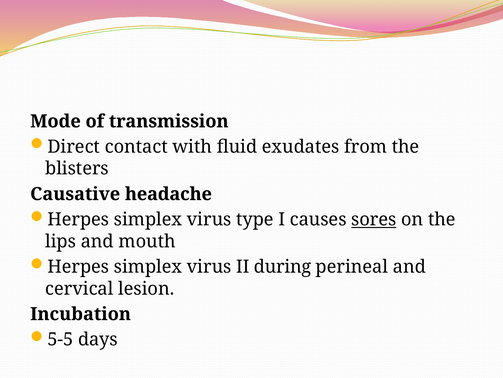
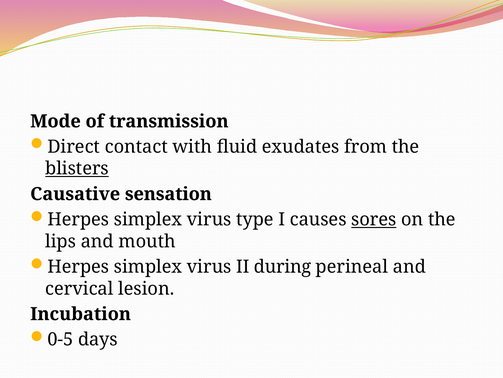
blisters underline: none -> present
headache: headache -> sensation
5-5: 5-5 -> 0-5
